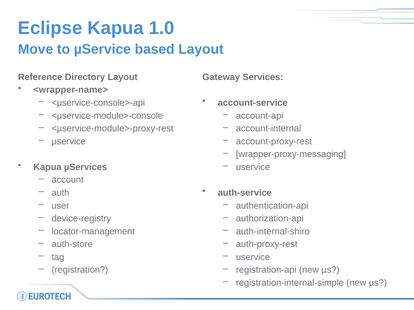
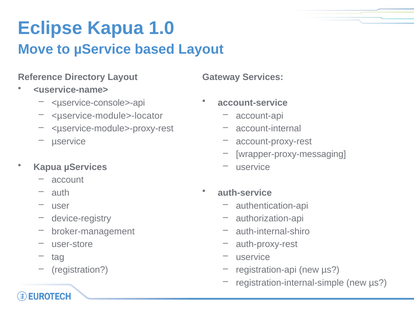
<wrapper-name>: <wrapper-name> -> <uservice-name>
<µservice-module>-console: <µservice-module>-console -> <µservice-module>-locator
locator-management: locator-management -> broker-management
auth-store: auth-store -> user-store
